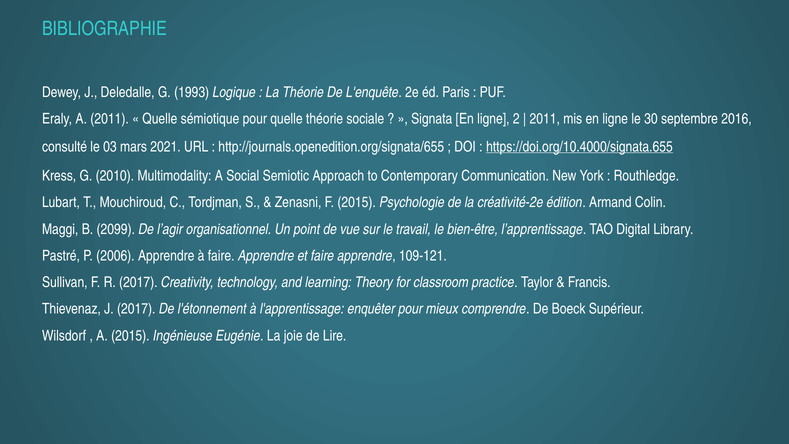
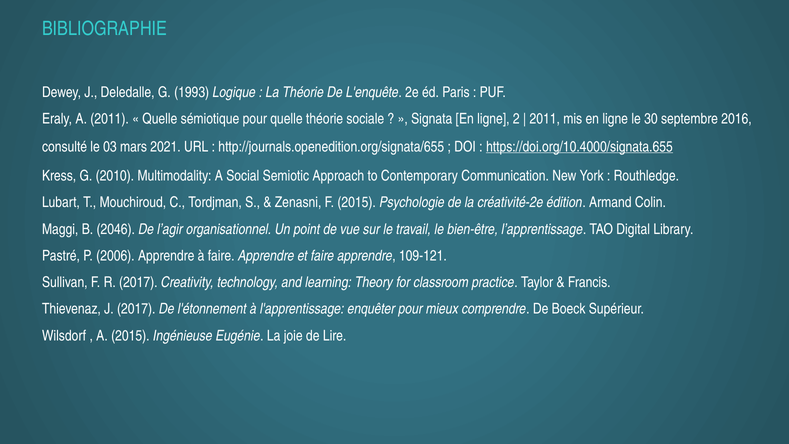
2099: 2099 -> 2046
